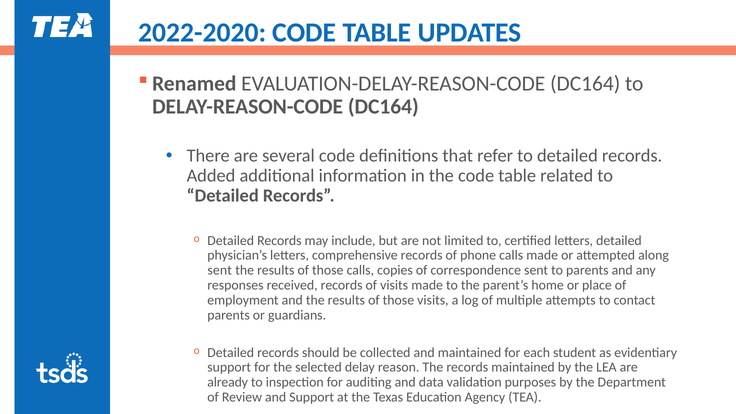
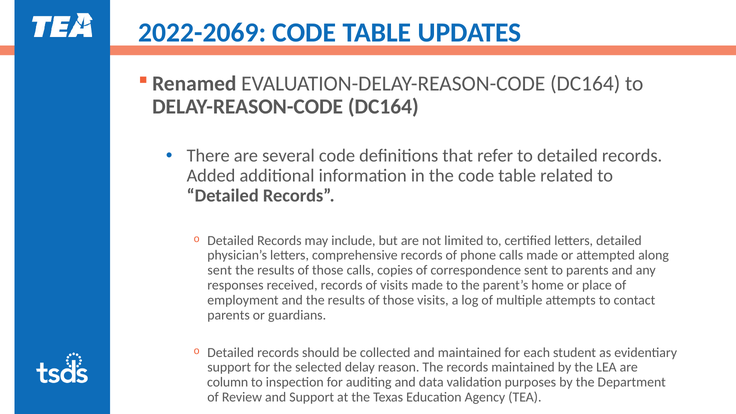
2022-2020: 2022-2020 -> 2022-2069
already: already -> column
